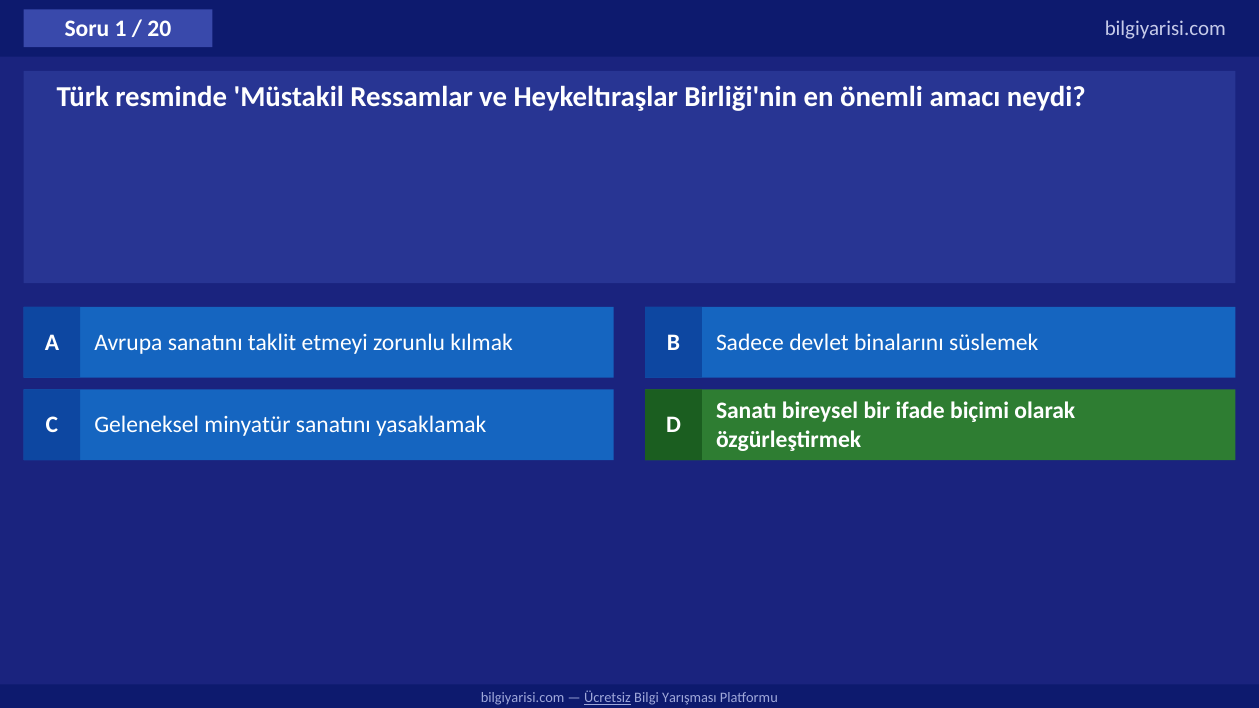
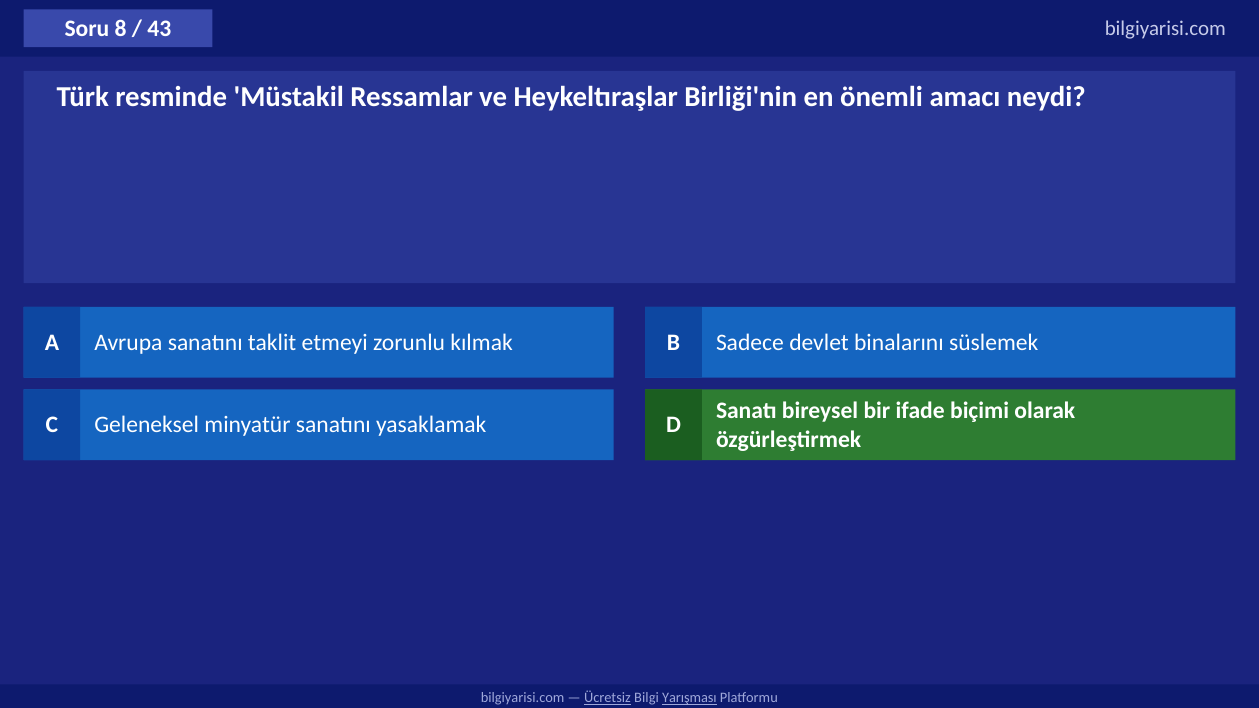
1: 1 -> 8
20: 20 -> 43
Yarışması underline: none -> present
